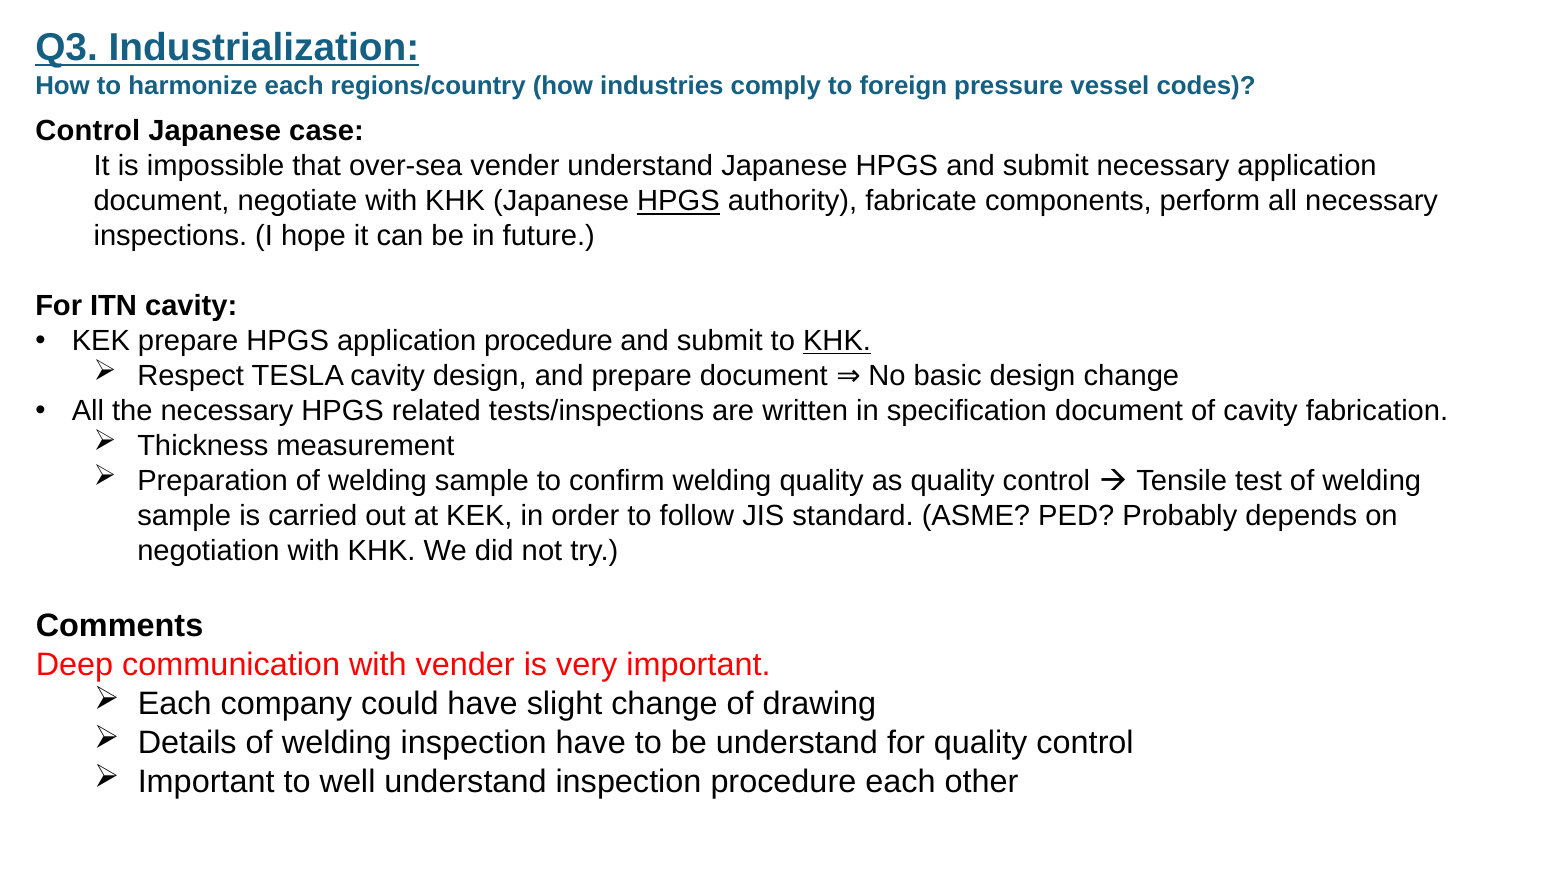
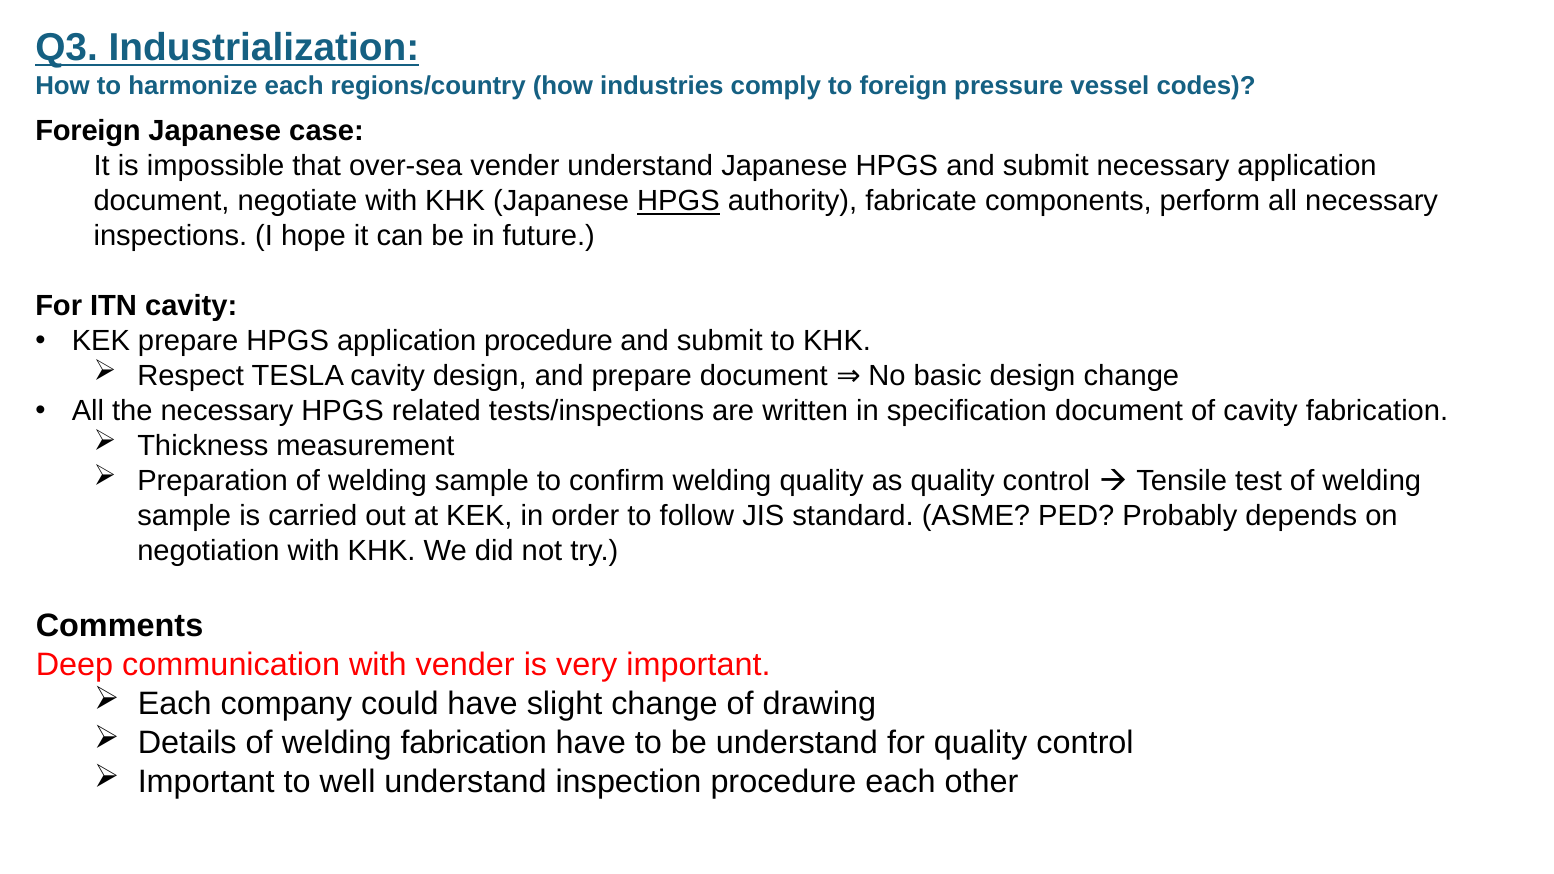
Control at (88, 131): Control -> Foreign
KHK at (837, 341) underline: present -> none
welding inspection: inspection -> fabrication
